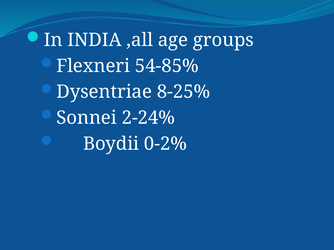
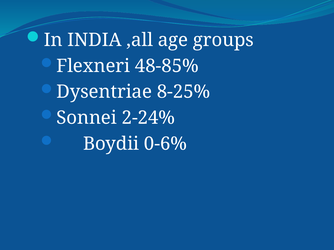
54-85%: 54-85% -> 48-85%
0-2%: 0-2% -> 0-6%
